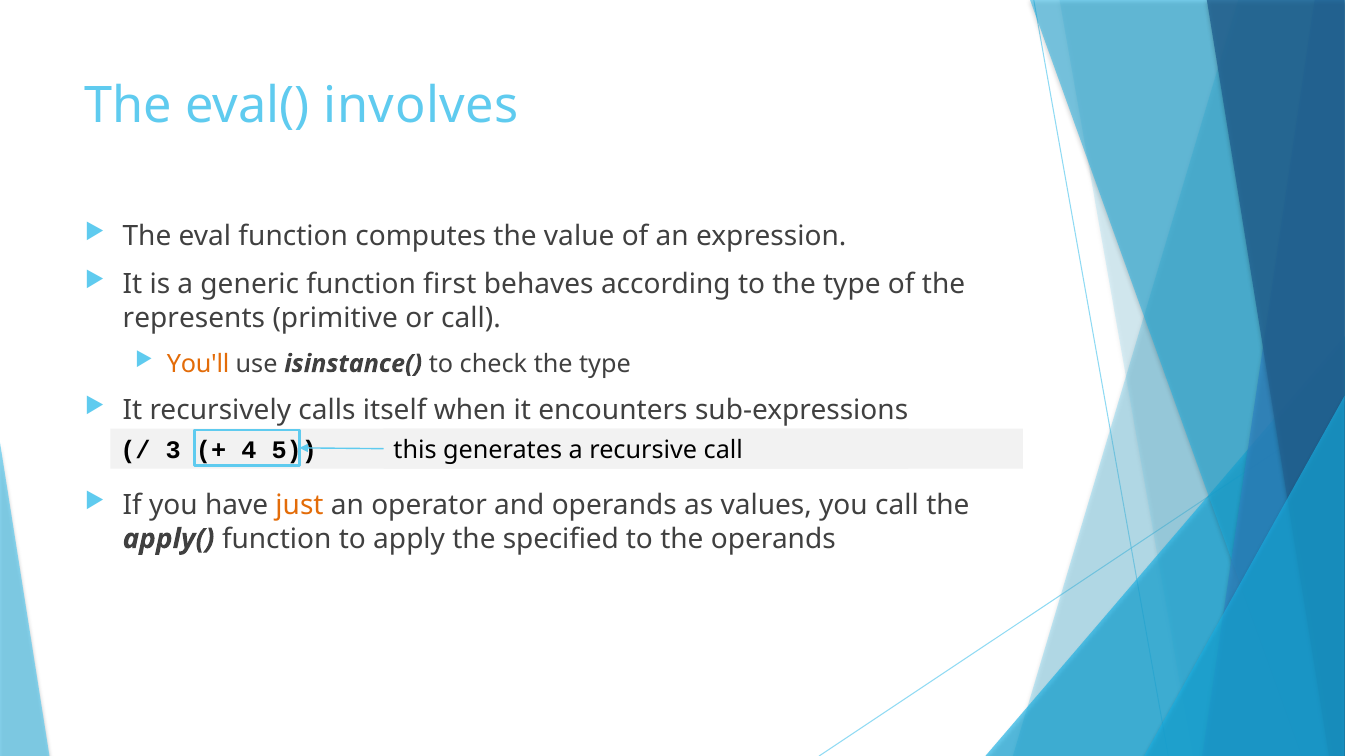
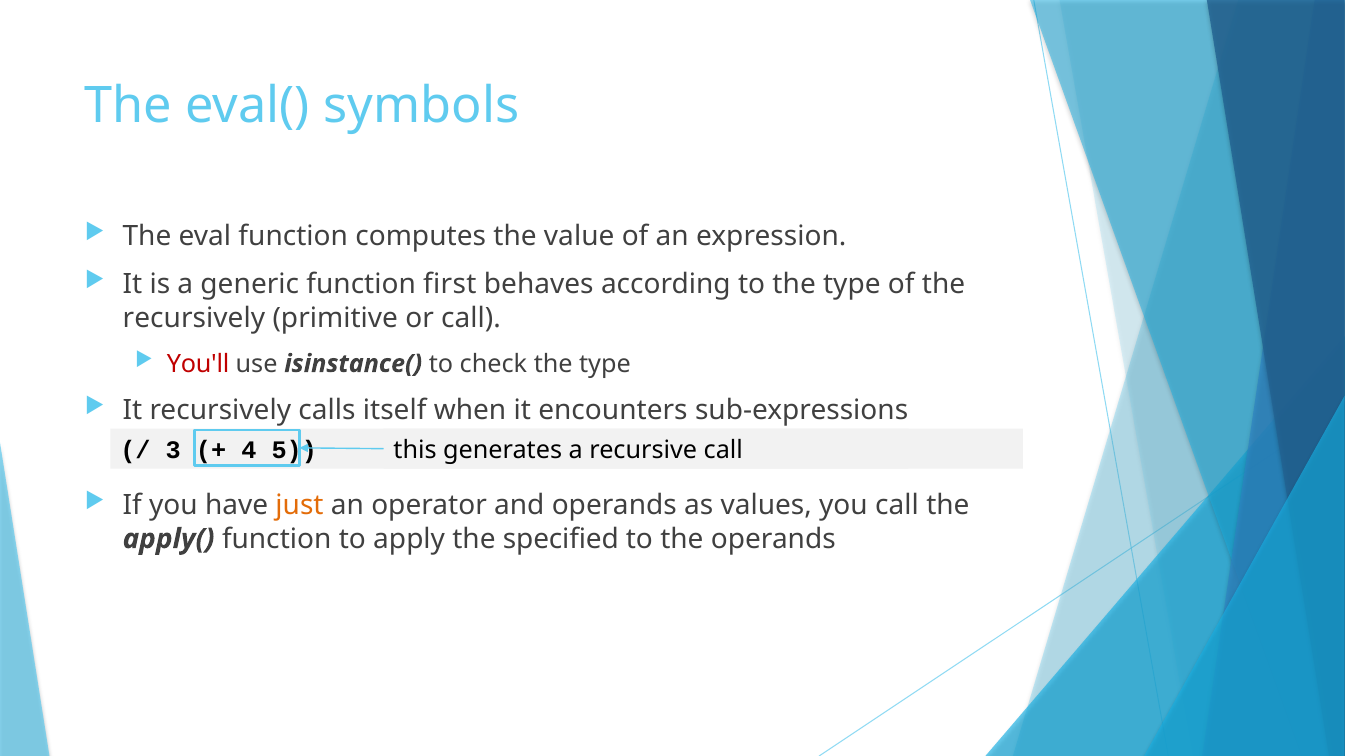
involves: involves -> symbols
represents at (194, 318): represents -> recursively
You'll colour: orange -> red
